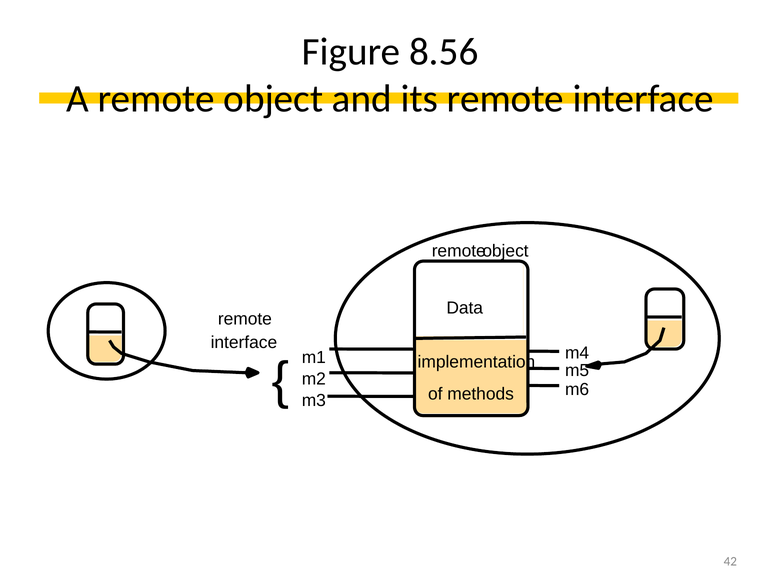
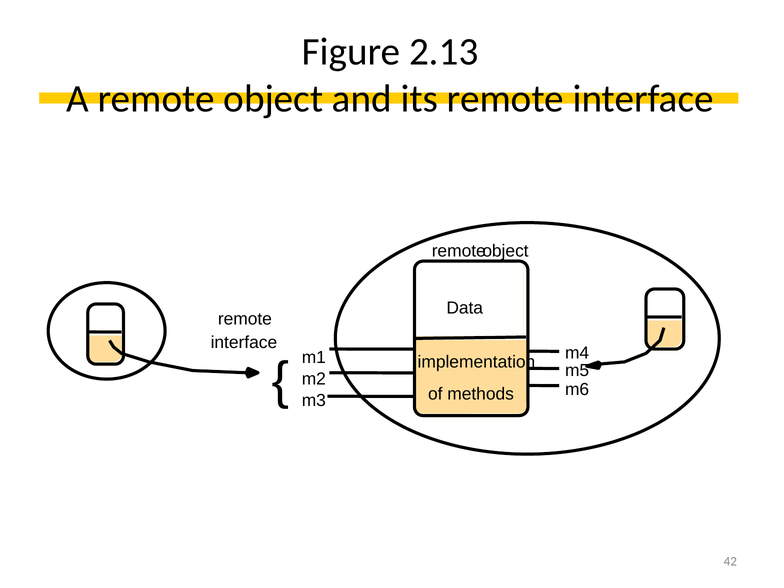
8.56: 8.56 -> 2.13
